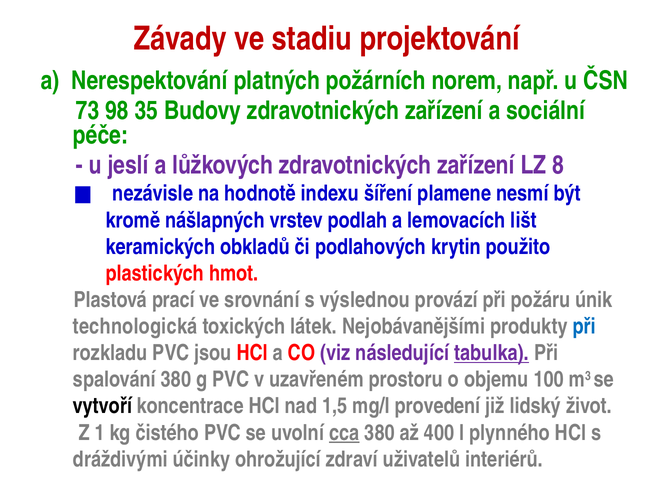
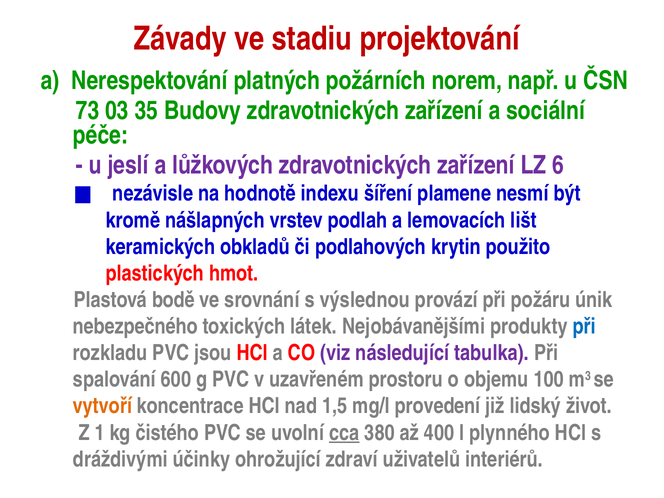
98: 98 -> 03
8: 8 -> 6
prací: prací -> bodě
technologická: technologická -> nebezpečného
tabulka underline: present -> none
spalování 380: 380 -> 600
vytvoří colour: black -> orange
